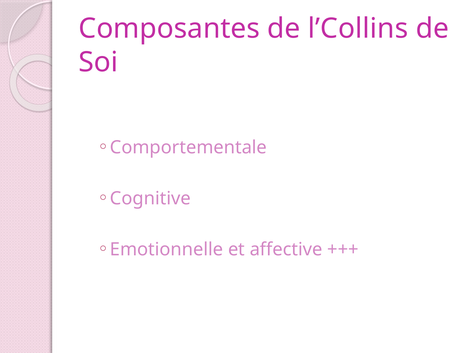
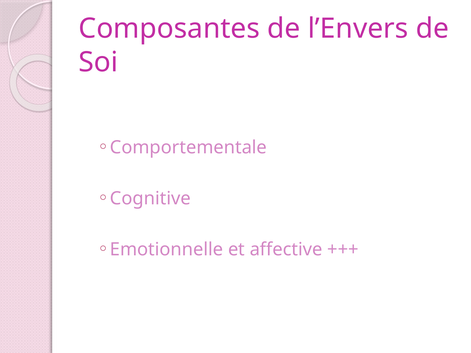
l’Collins: l’Collins -> l’Envers
